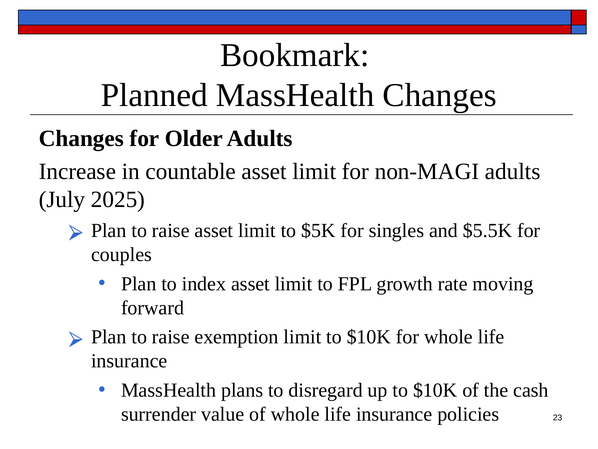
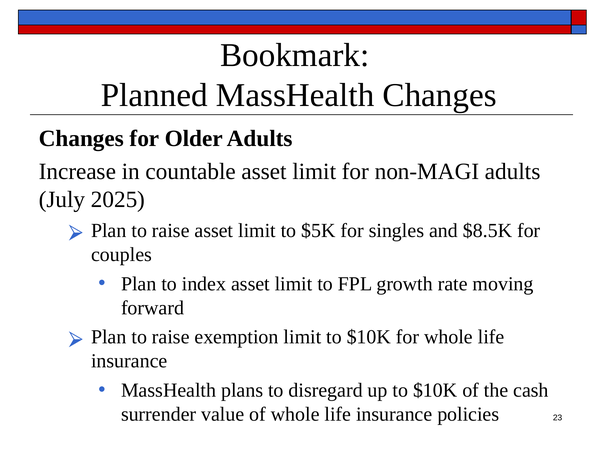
$5.5K: $5.5K -> $8.5K
